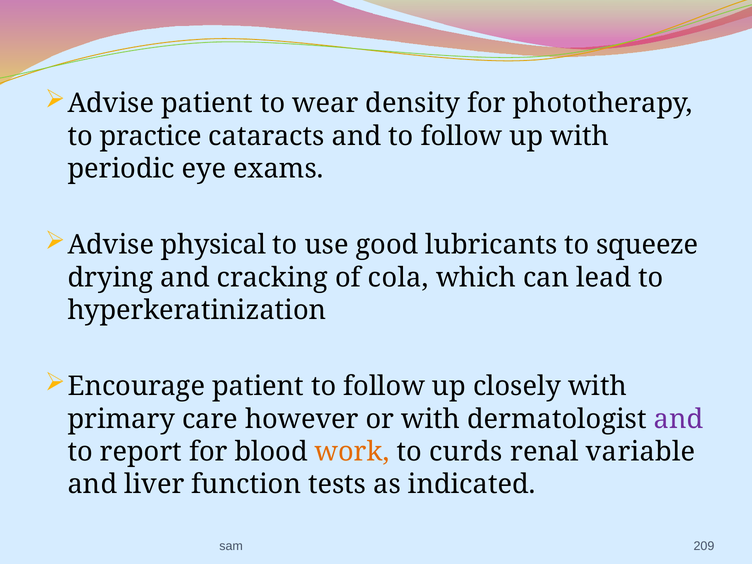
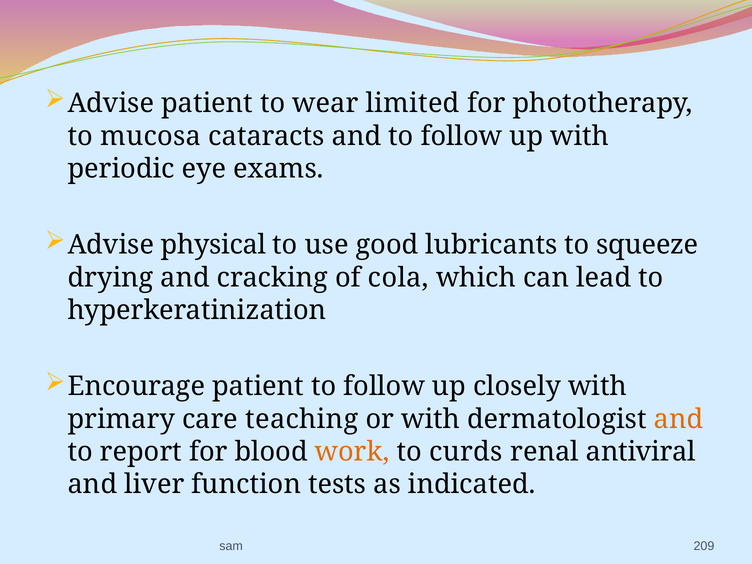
density: density -> limited
practice: practice -> mucosa
however: however -> teaching
and at (678, 419) colour: purple -> orange
variable: variable -> antiviral
